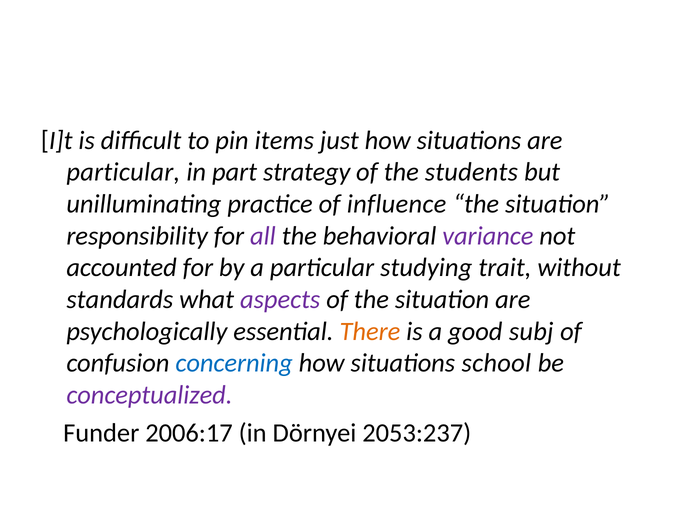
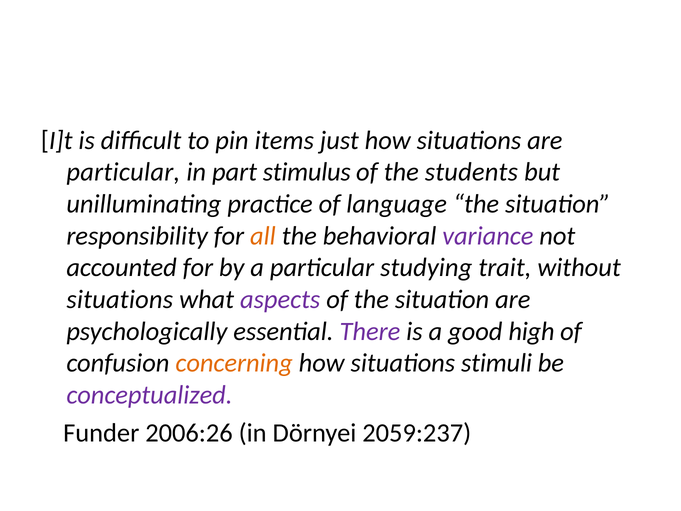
strategy: strategy -> stimulus
influence: influence -> language
all colour: purple -> orange
standards at (120, 299): standards -> situations
There colour: orange -> purple
subj: subj -> high
concerning colour: blue -> orange
school: school -> stimuli
2006:17: 2006:17 -> 2006:26
2053:237: 2053:237 -> 2059:237
